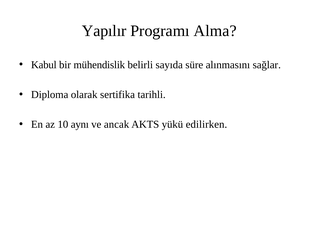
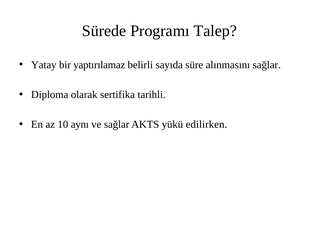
Yapılır: Yapılır -> Sürede
Alma: Alma -> Talep
Kabul: Kabul -> Yatay
mühendislik: mühendislik -> yaptırılamaz
ve ancak: ancak -> sağlar
